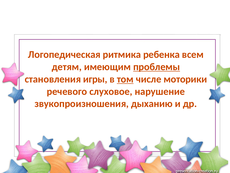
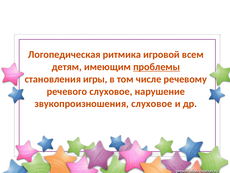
ребенка: ребенка -> игровой
том underline: present -> none
моторики: моторики -> речевому
звукопроизношения дыханию: дыханию -> слуховое
